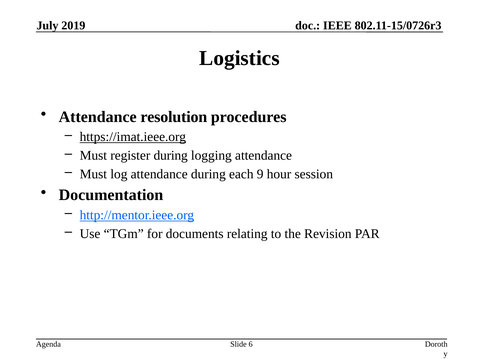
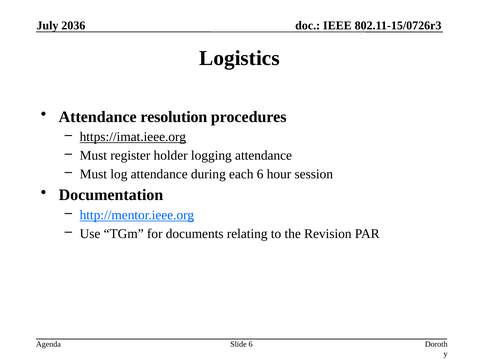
2019: 2019 -> 2036
register during: during -> holder
each 9: 9 -> 6
